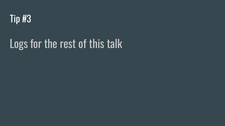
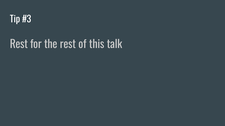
Logs at (19, 45): Logs -> Rest
